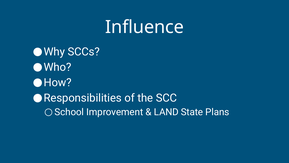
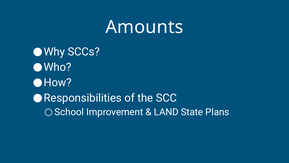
Influence: Influence -> Amounts
